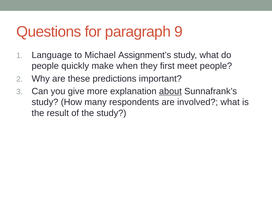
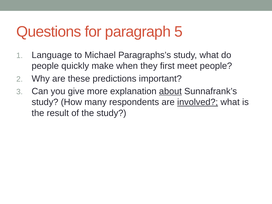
9: 9 -> 5
Assignment’s: Assignment’s -> Paragraphs’s
involved underline: none -> present
